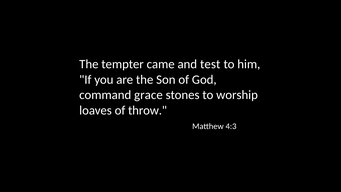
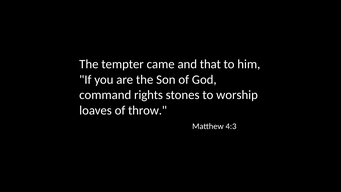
test: test -> that
grace: grace -> rights
